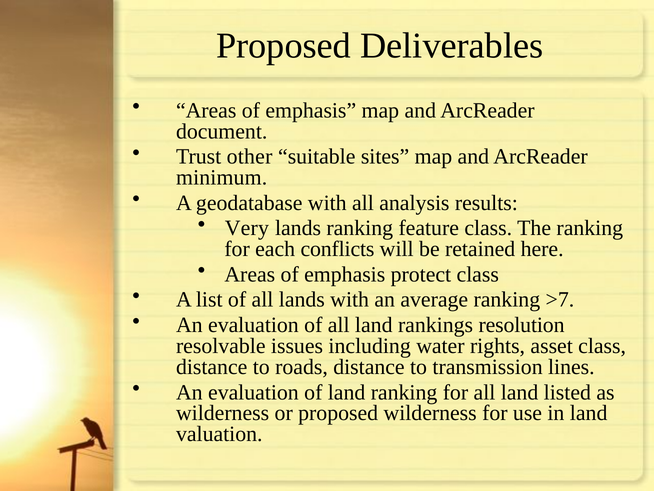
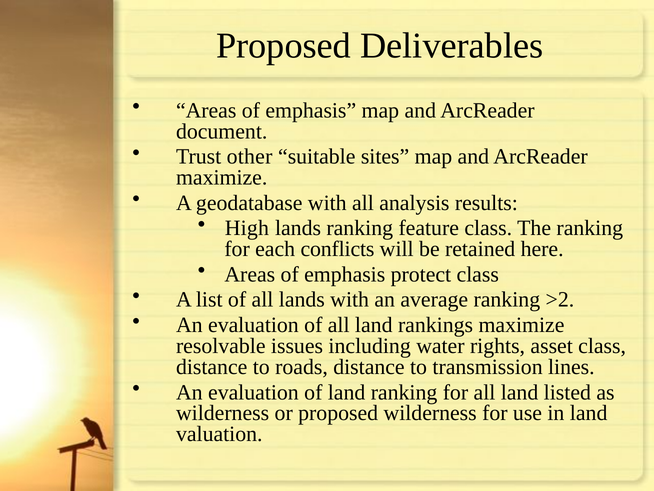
minimum at (222, 177): minimum -> maximize
Very: Very -> High
>7: >7 -> >2
rankings resolution: resolution -> maximize
